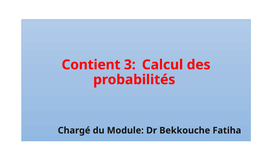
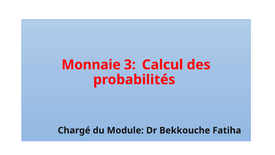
Contient: Contient -> Monnaie
